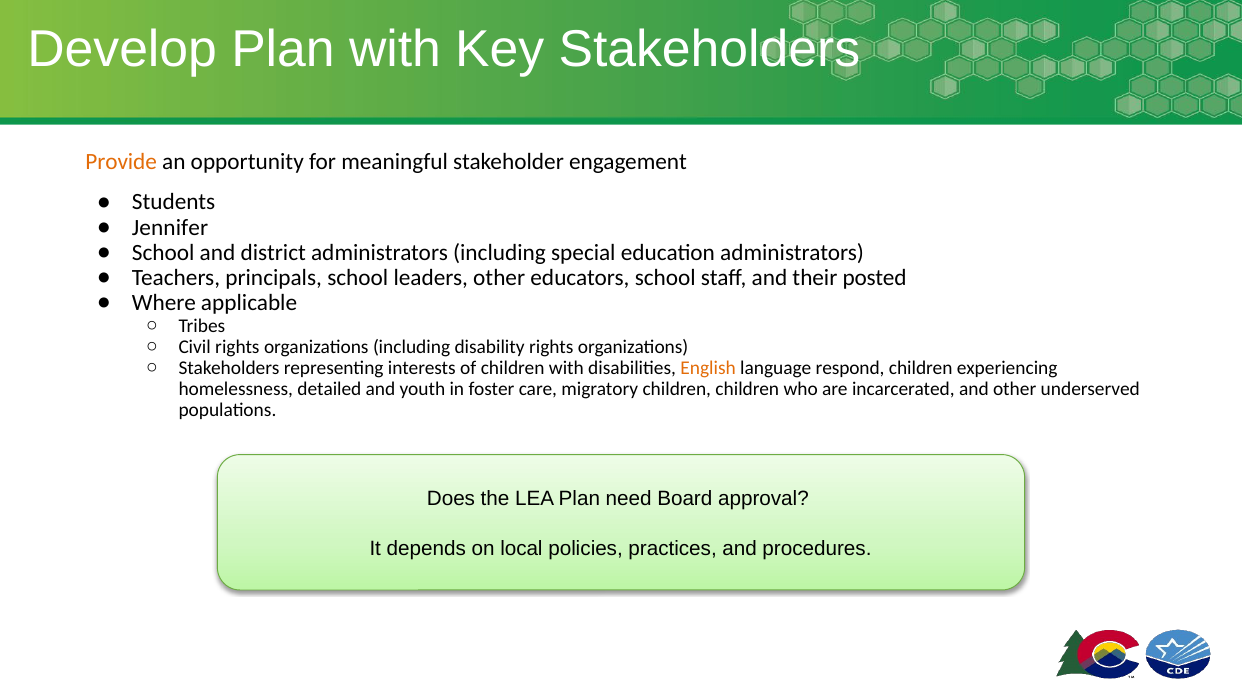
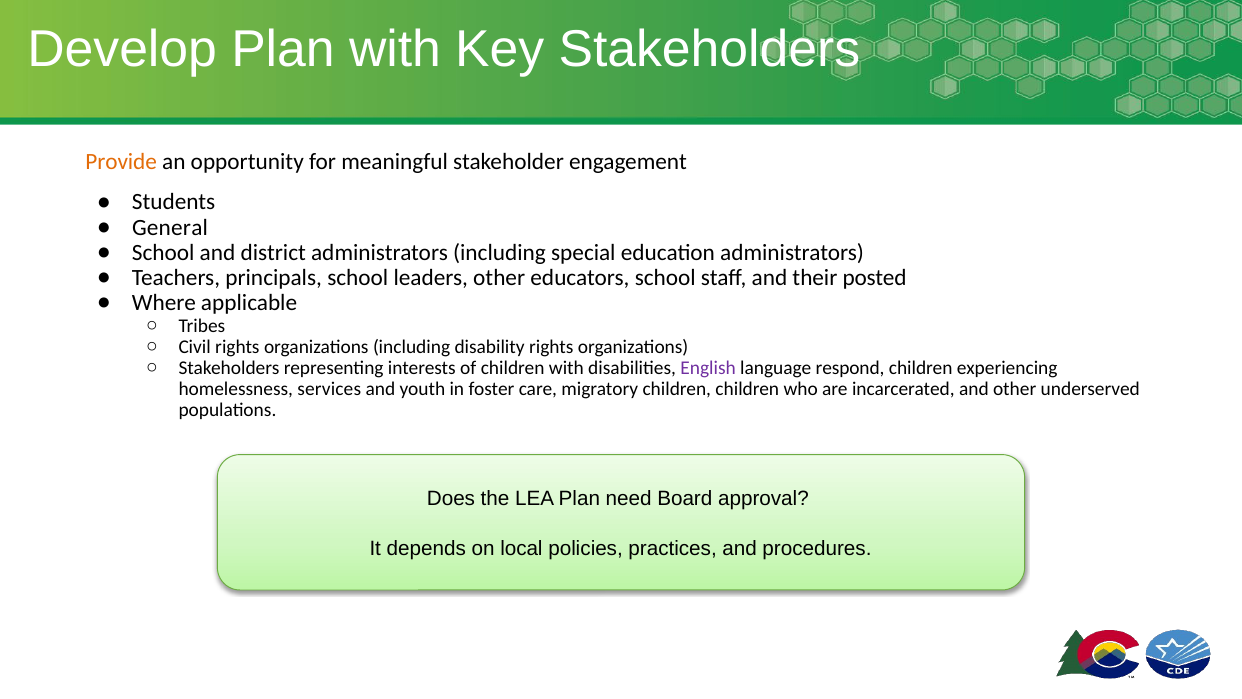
Jennifer: Jennifer -> General
English colour: orange -> purple
detailed: detailed -> services
